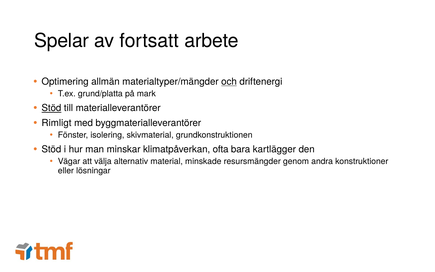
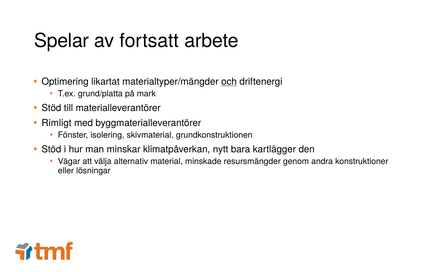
allmän: allmän -> likartat
Stöd at (51, 108) underline: present -> none
ofta: ofta -> nytt
